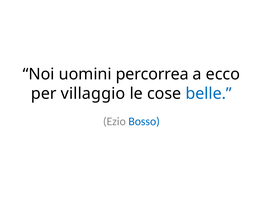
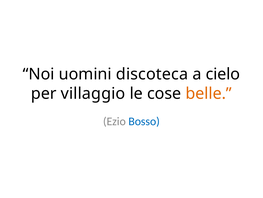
percorrea: percorrea -> discoteca
ecco: ecco -> cielo
belle colour: blue -> orange
